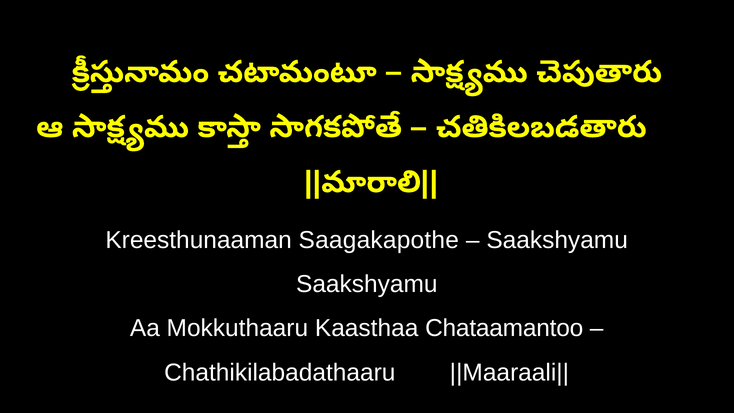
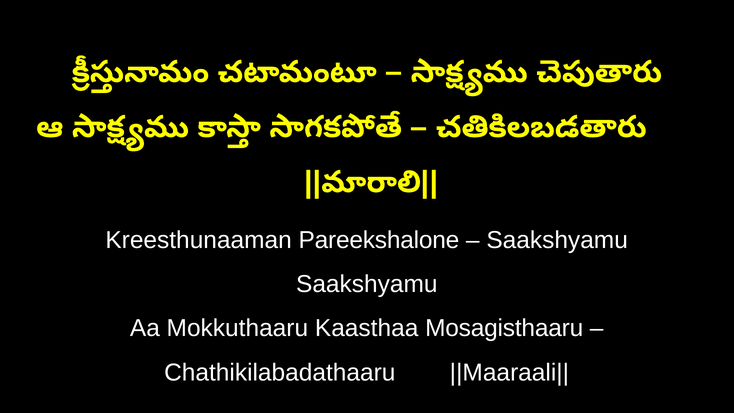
Saagakapothe: Saagakapothe -> Pareekshalone
Chataamantoo: Chataamantoo -> Mosagisthaaru
